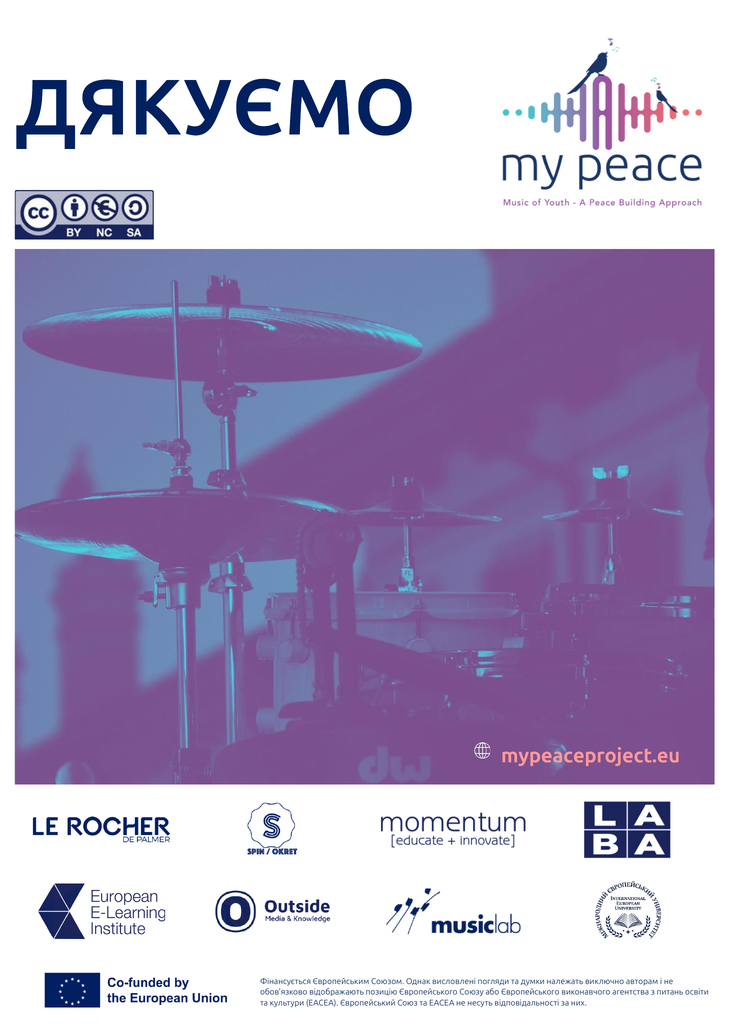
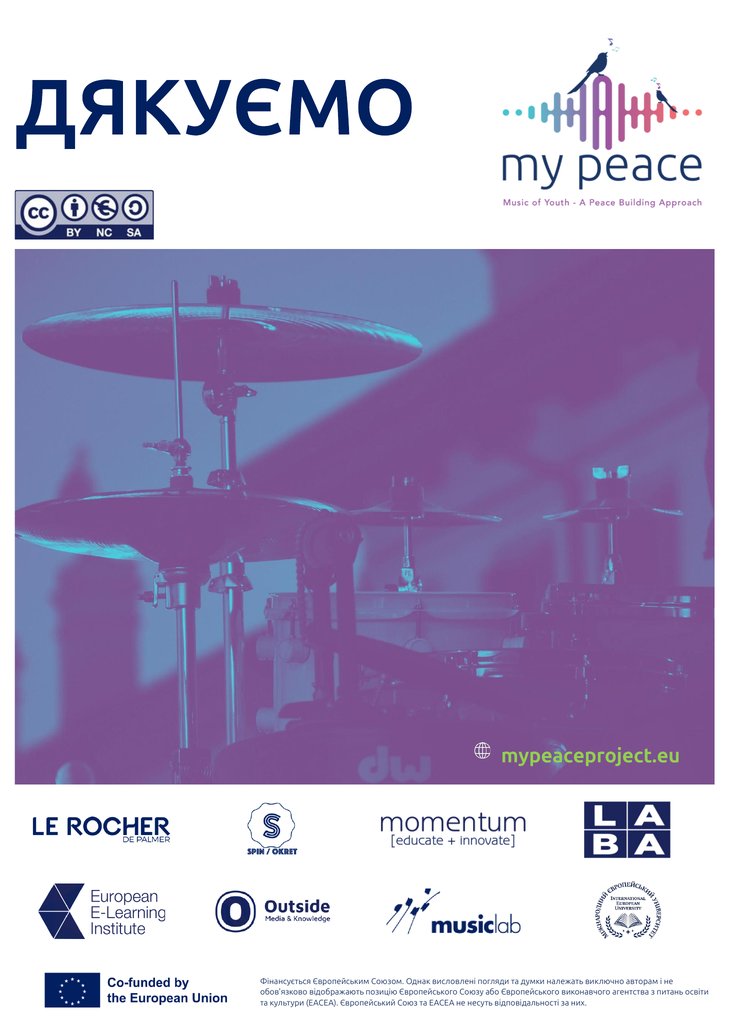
mypeaceproject.eu colour: pink -> light green
